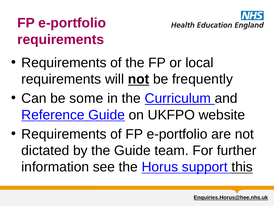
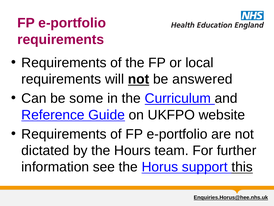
frequently: frequently -> answered
the Guide: Guide -> Hours
